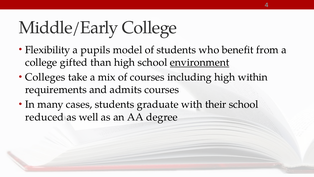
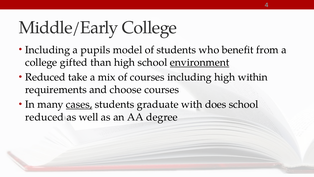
Flexibility at (48, 50): Flexibility -> Including
Colleges at (45, 77): Colleges -> Reduced
admits: admits -> choose
cases underline: none -> present
their: their -> does
